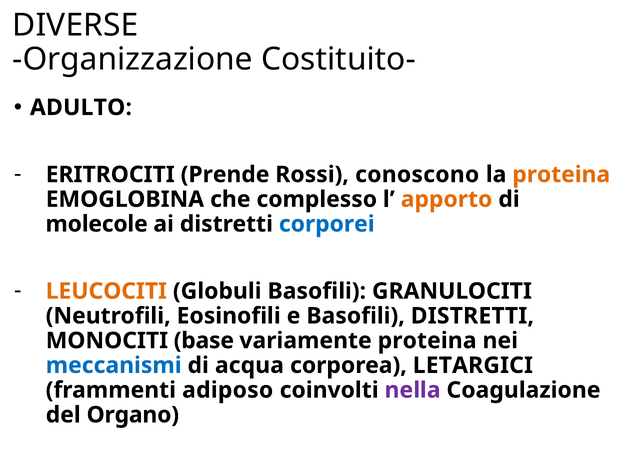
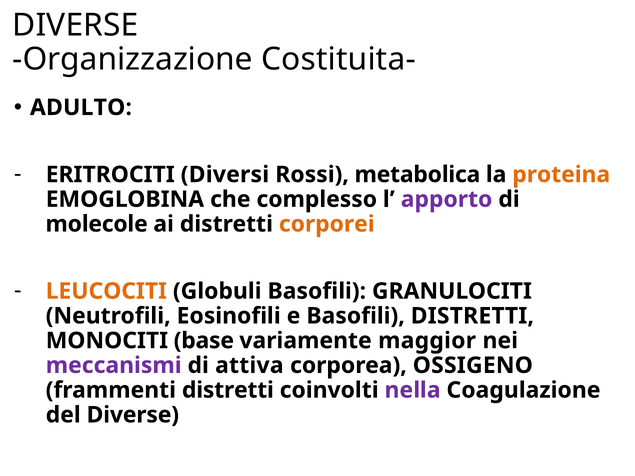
Costituito-: Costituito- -> Costituita-
Prende: Prende -> Diversi
conoscono: conoscono -> metabolica
apporto colour: orange -> purple
corporei colour: blue -> orange
variamente proteina: proteina -> maggior
meccanismi colour: blue -> purple
acqua: acqua -> attiva
LETARGICI: LETARGICI -> OSSIGENO
frammenti adiposo: adiposo -> distretti
del Organo: Organo -> Diverse
